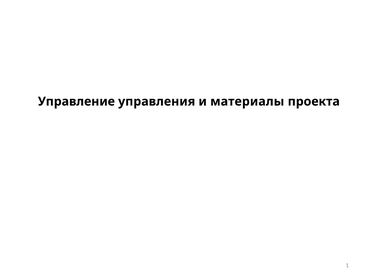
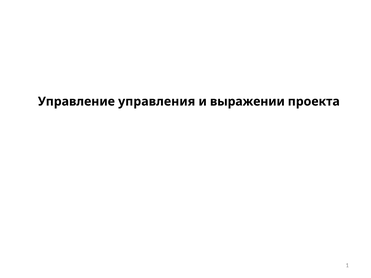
материалы: материалы -> выражении
